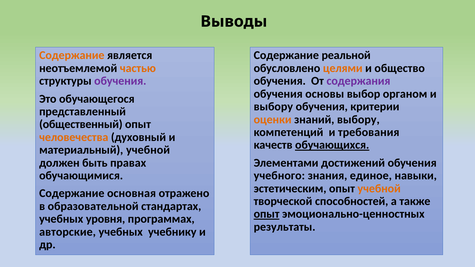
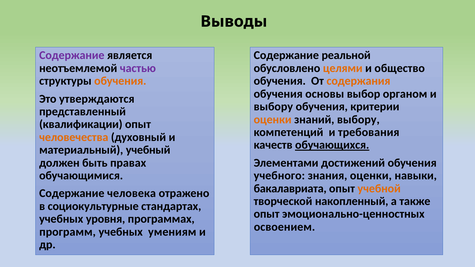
Содержание at (72, 55) colour: orange -> purple
частью colour: orange -> purple
обучения at (120, 81) colour: purple -> orange
содержания colour: purple -> orange
обучающегося: обучающегося -> утверждаются
общественный: общественный -> квалификации
материальный учебной: учебной -> учебный
знания единое: единое -> оценки
эстетическим: эстетическим -> бакалавриата
основная: основная -> человека
способностей: способностей -> накопленный
образовательной: образовательной -> социокультурные
опыт at (267, 214) underline: present -> none
результаты: результаты -> освоением
авторские: авторские -> программ
учебнику: учебнику -> умениям
